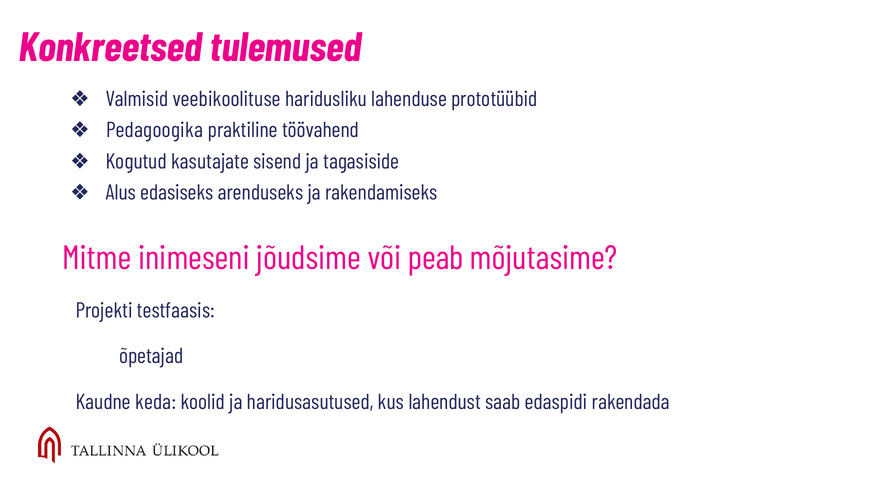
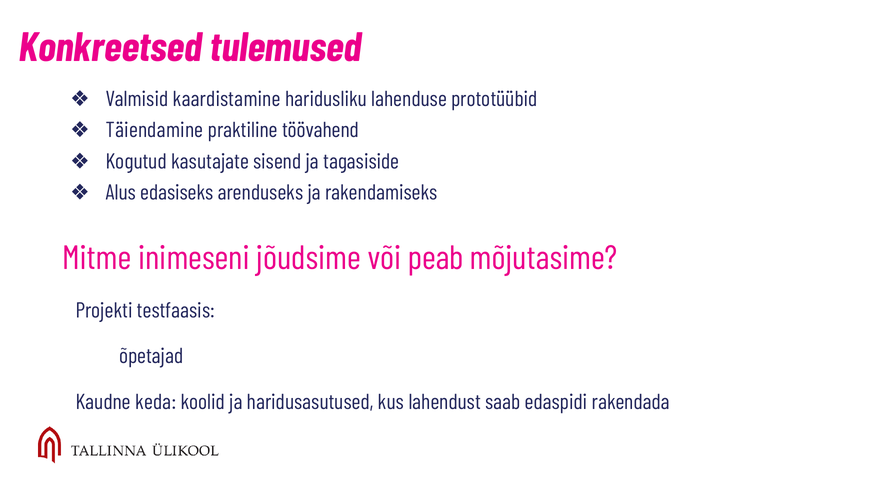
veebikoolituse: veebikoolituse -> kaardistamine
Pedagoogika: Pedagoogika -> Täiendamine
